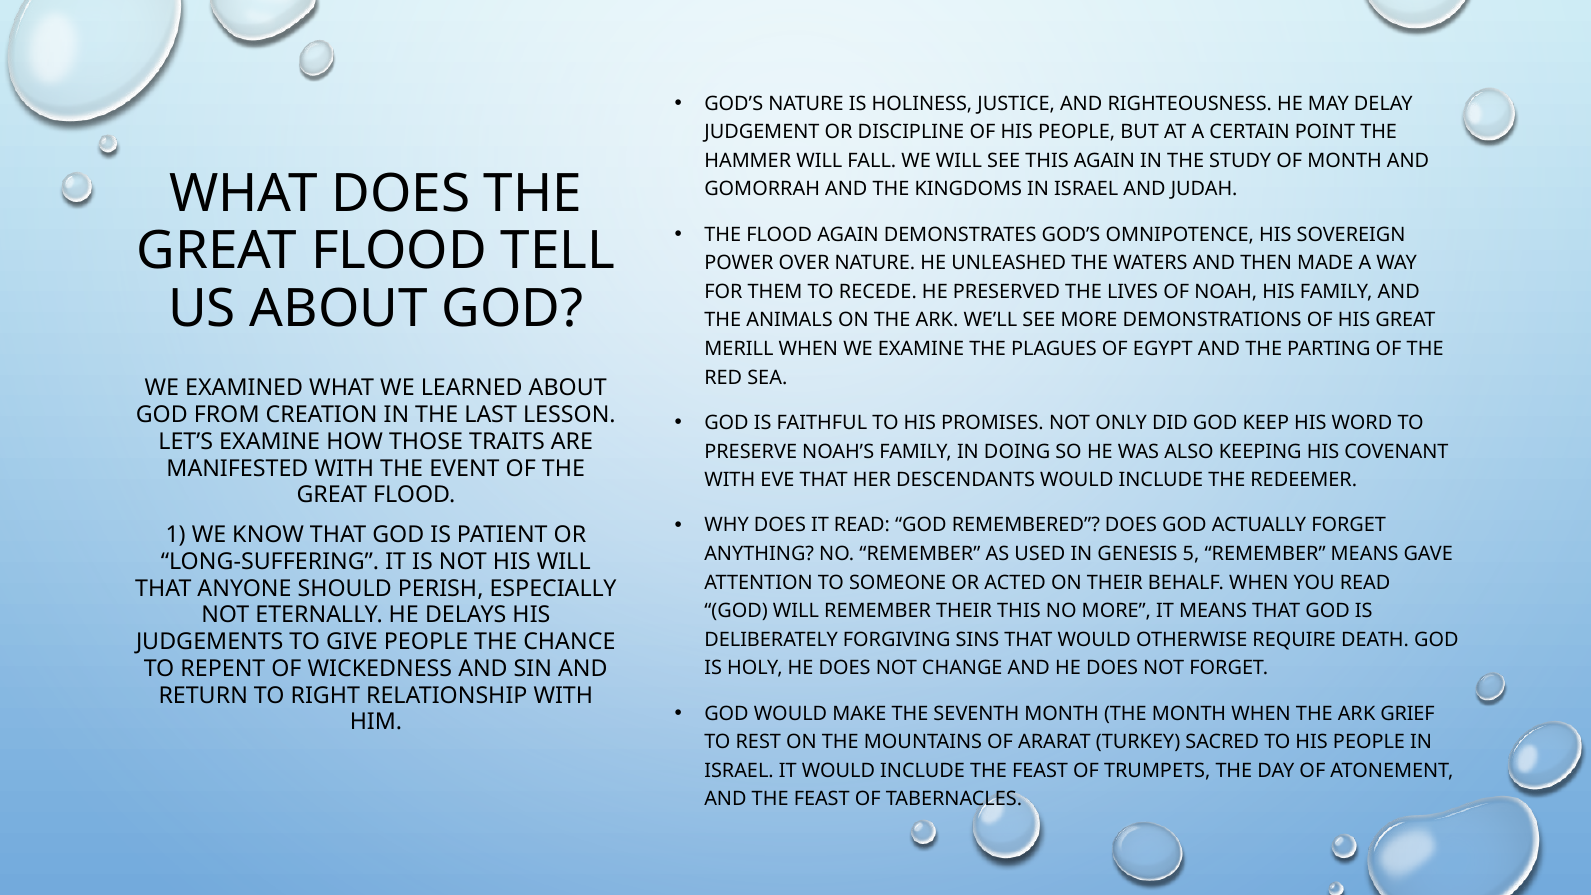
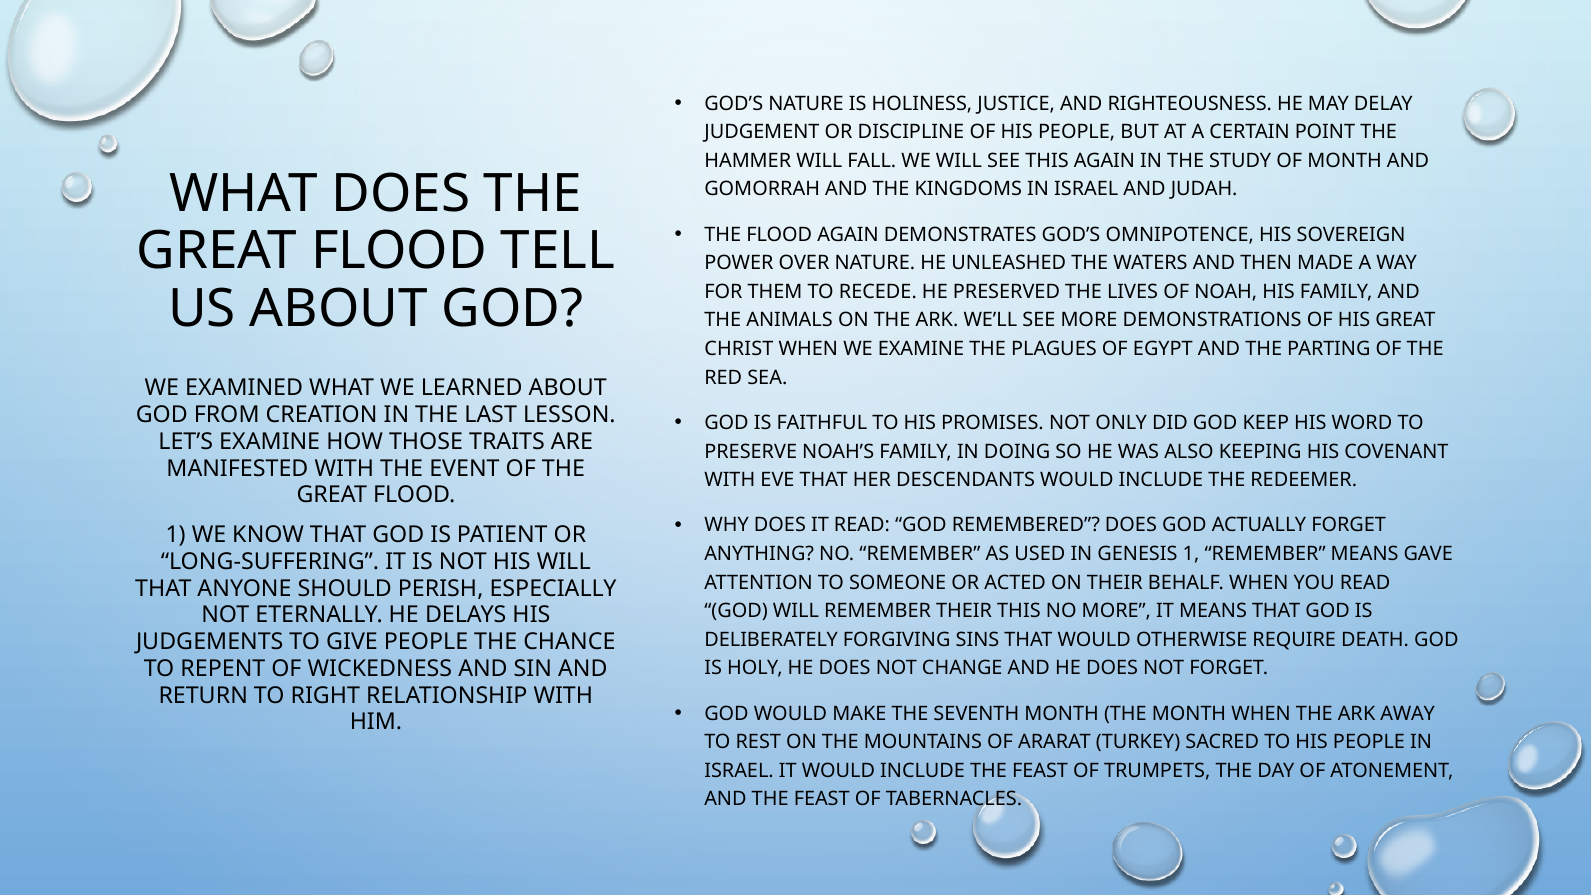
MERILL: MERILL -> CHRIST
GENESIS 5: 5 -> 1
GRIEF: GRIEF -> AWAY
